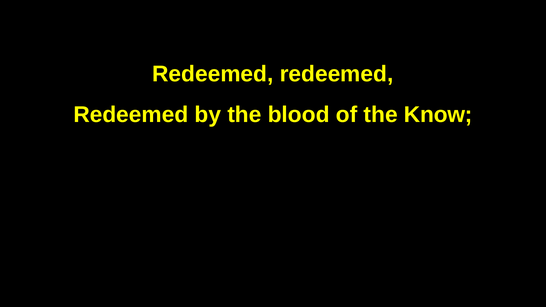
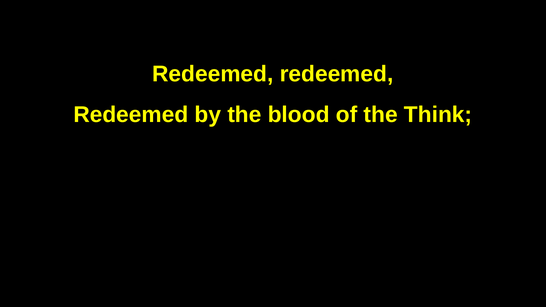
Know: Know -> Think
